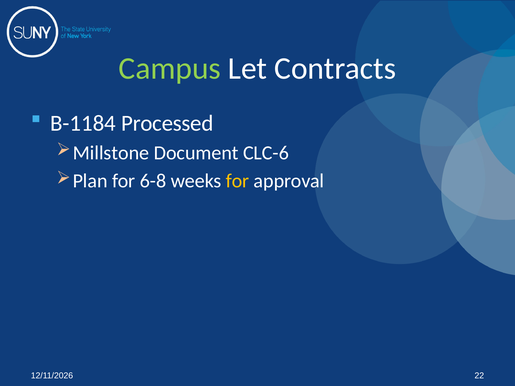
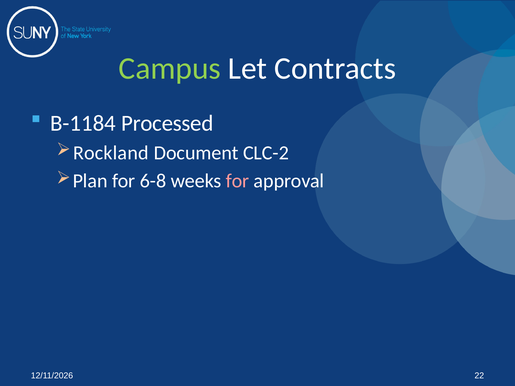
Millstone: Millstone -> Rockland
CLC-6: CLC-6 -> CLC-2
for at (238, 181) colour: yellow -> pink
